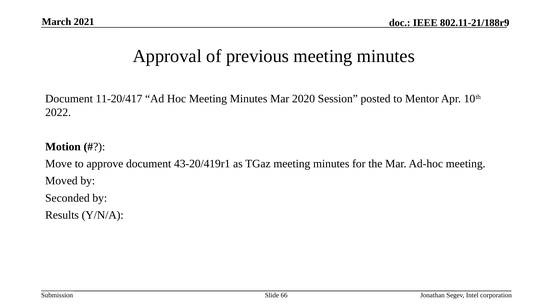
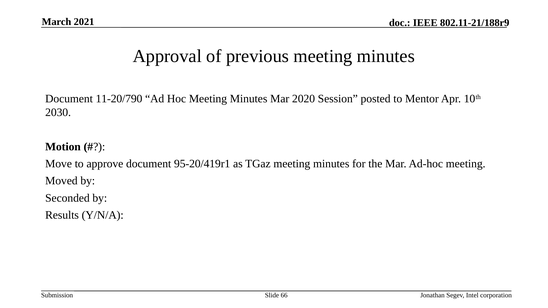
11-20/417: 11-20/417 -> 11-20/790
2022: 2022 -> 2030
43-20/419r1: 43-20/419r1 -> 95-20/419r1
